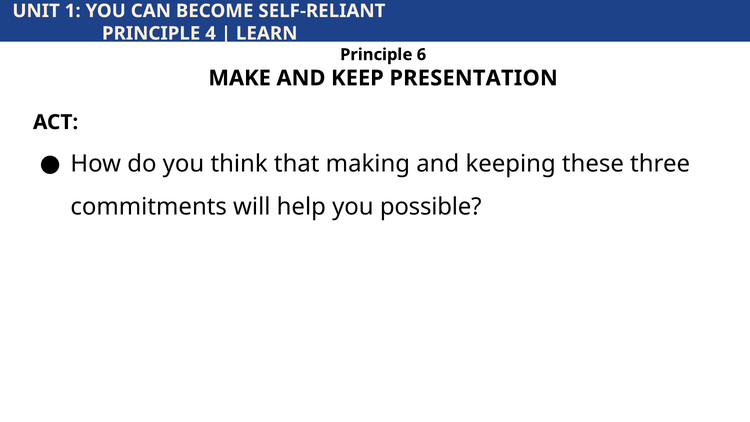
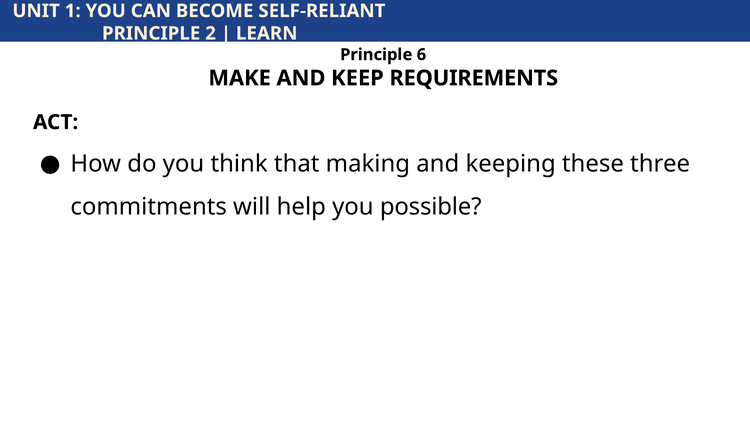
4: 4 -> 2
PRESENTATION: PRESENTATION -> REQUIREMENTS
